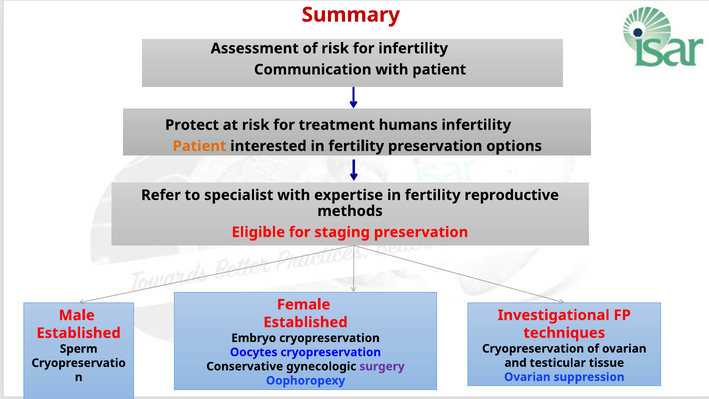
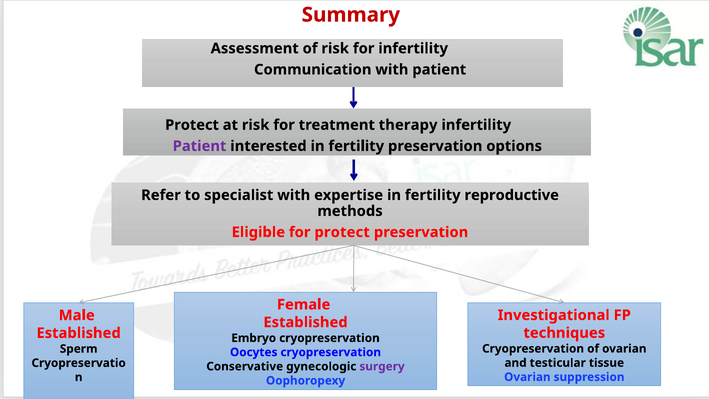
humans: humans -> therapy
Patient at (200, 146) colour: orange -> purple
for staging: staging -> protect
